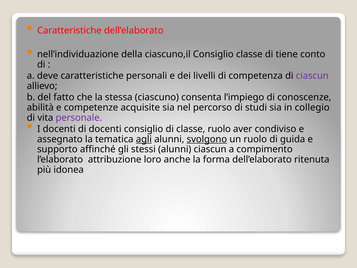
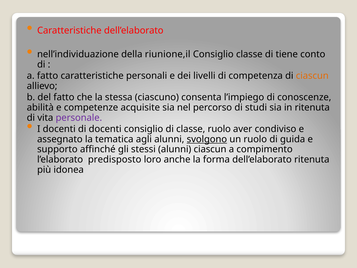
ciascuno,il: ciascuno,il -> riunione,il
a deve: deve -> fatto
ciascun at (312, 76) colour: purple -> orange
in collegio: collegio -> ritenuta
agli underline: present -> none
attribuzione: attribuzione -> predisposto
